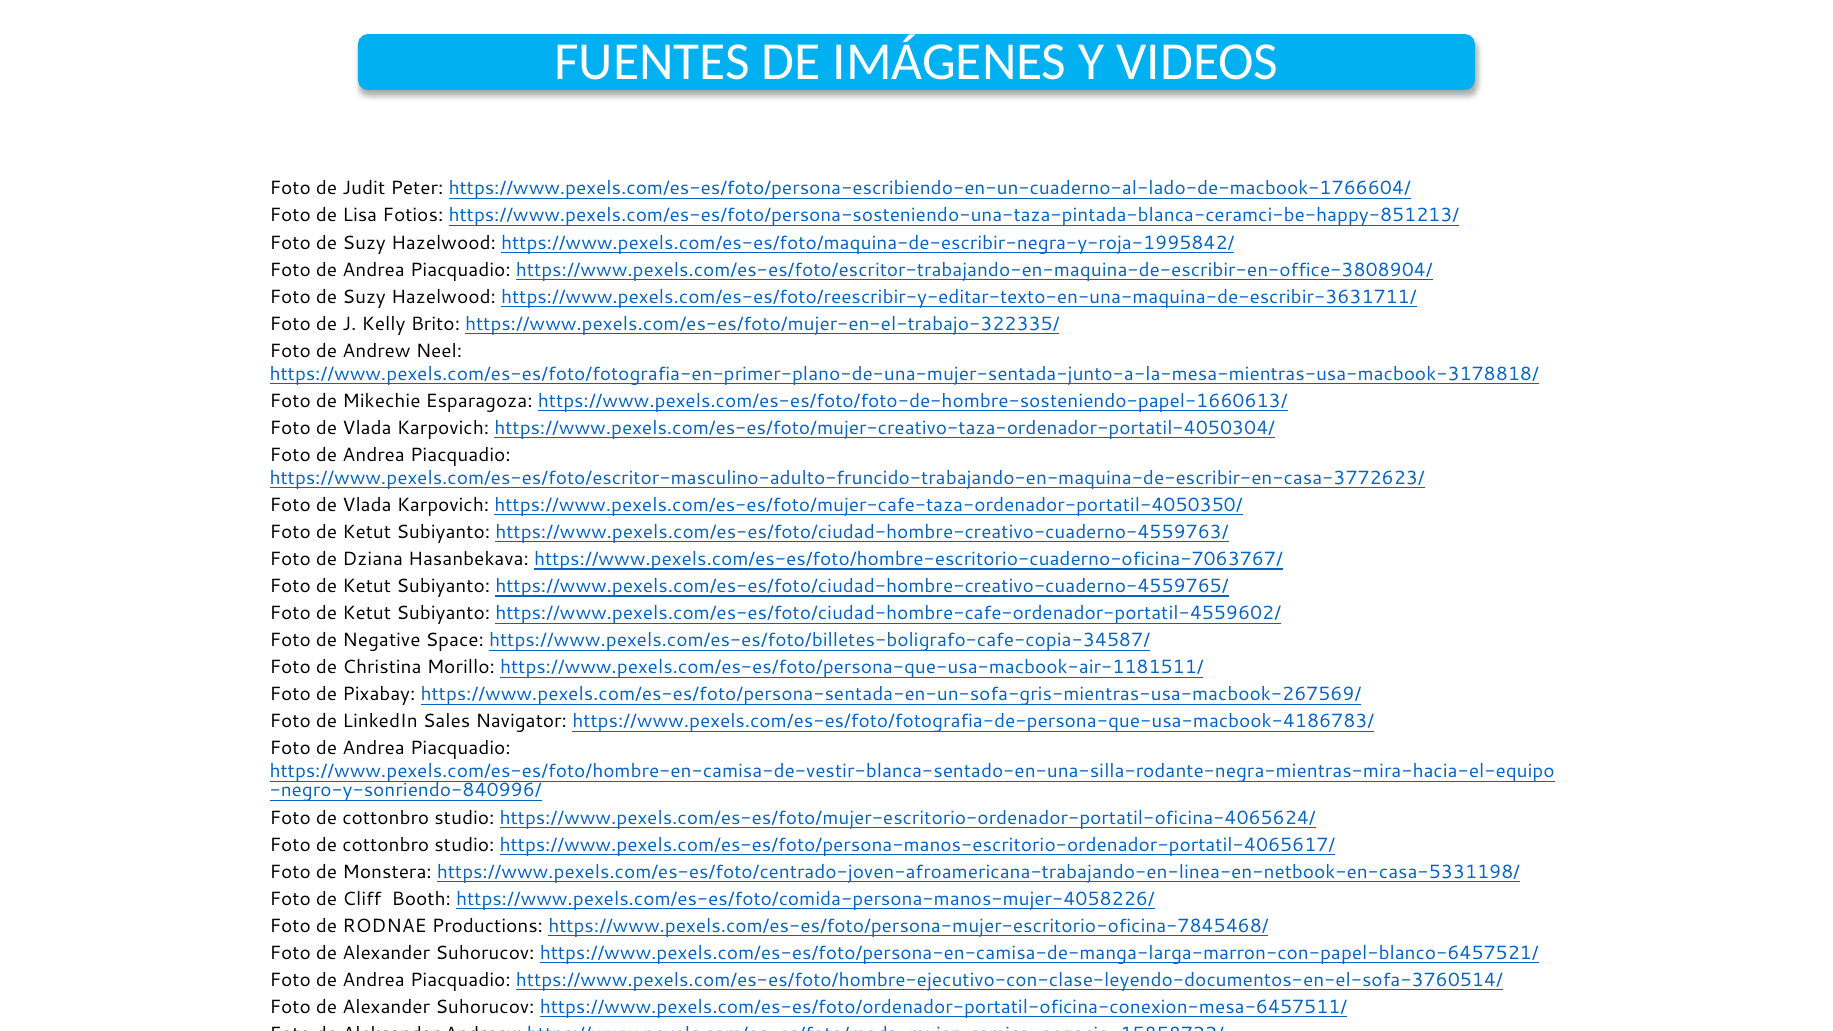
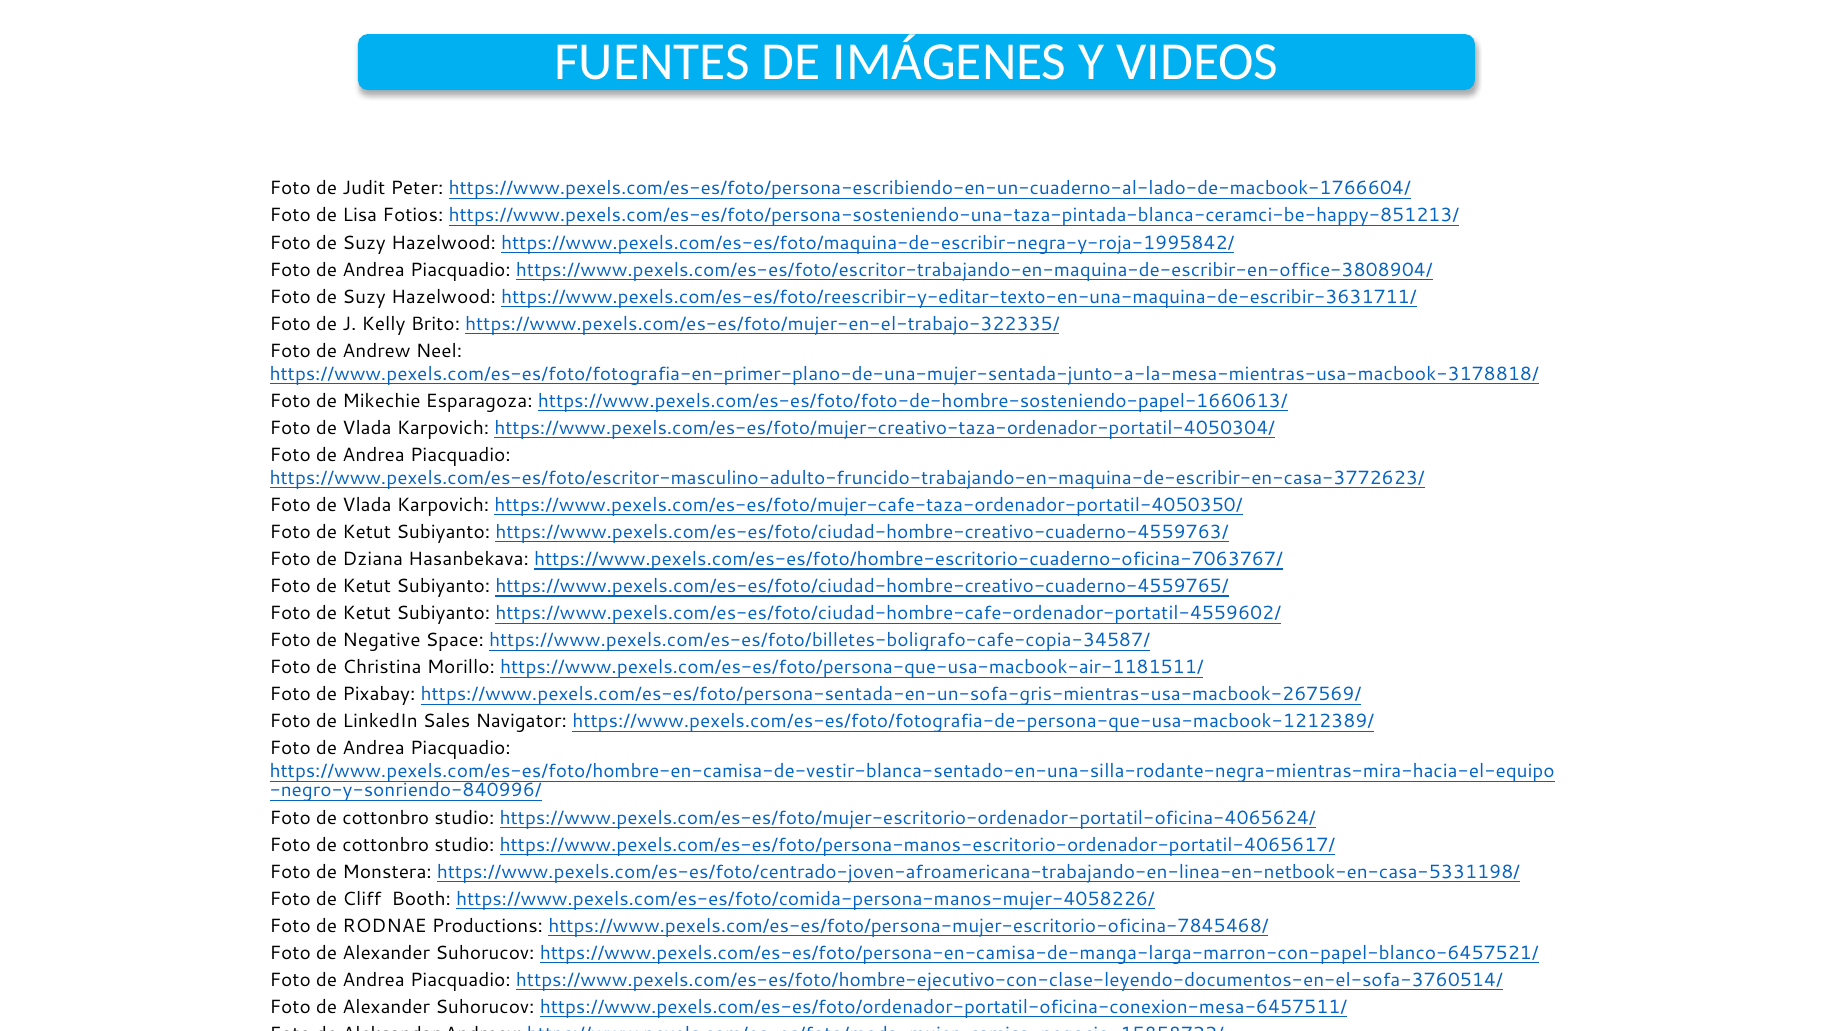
https://www.pexels.com/es-es/foto/fotografia-de-persona-que-usa-macbook-4186783/: https://www.pexels.com/es-es/foto/fotografia-de-persona-que-usa-macbook-4186783/ -> https://www.pexels.com/es-es/foto/fotografia-de-persona-que-usa-macbook-1212389/
